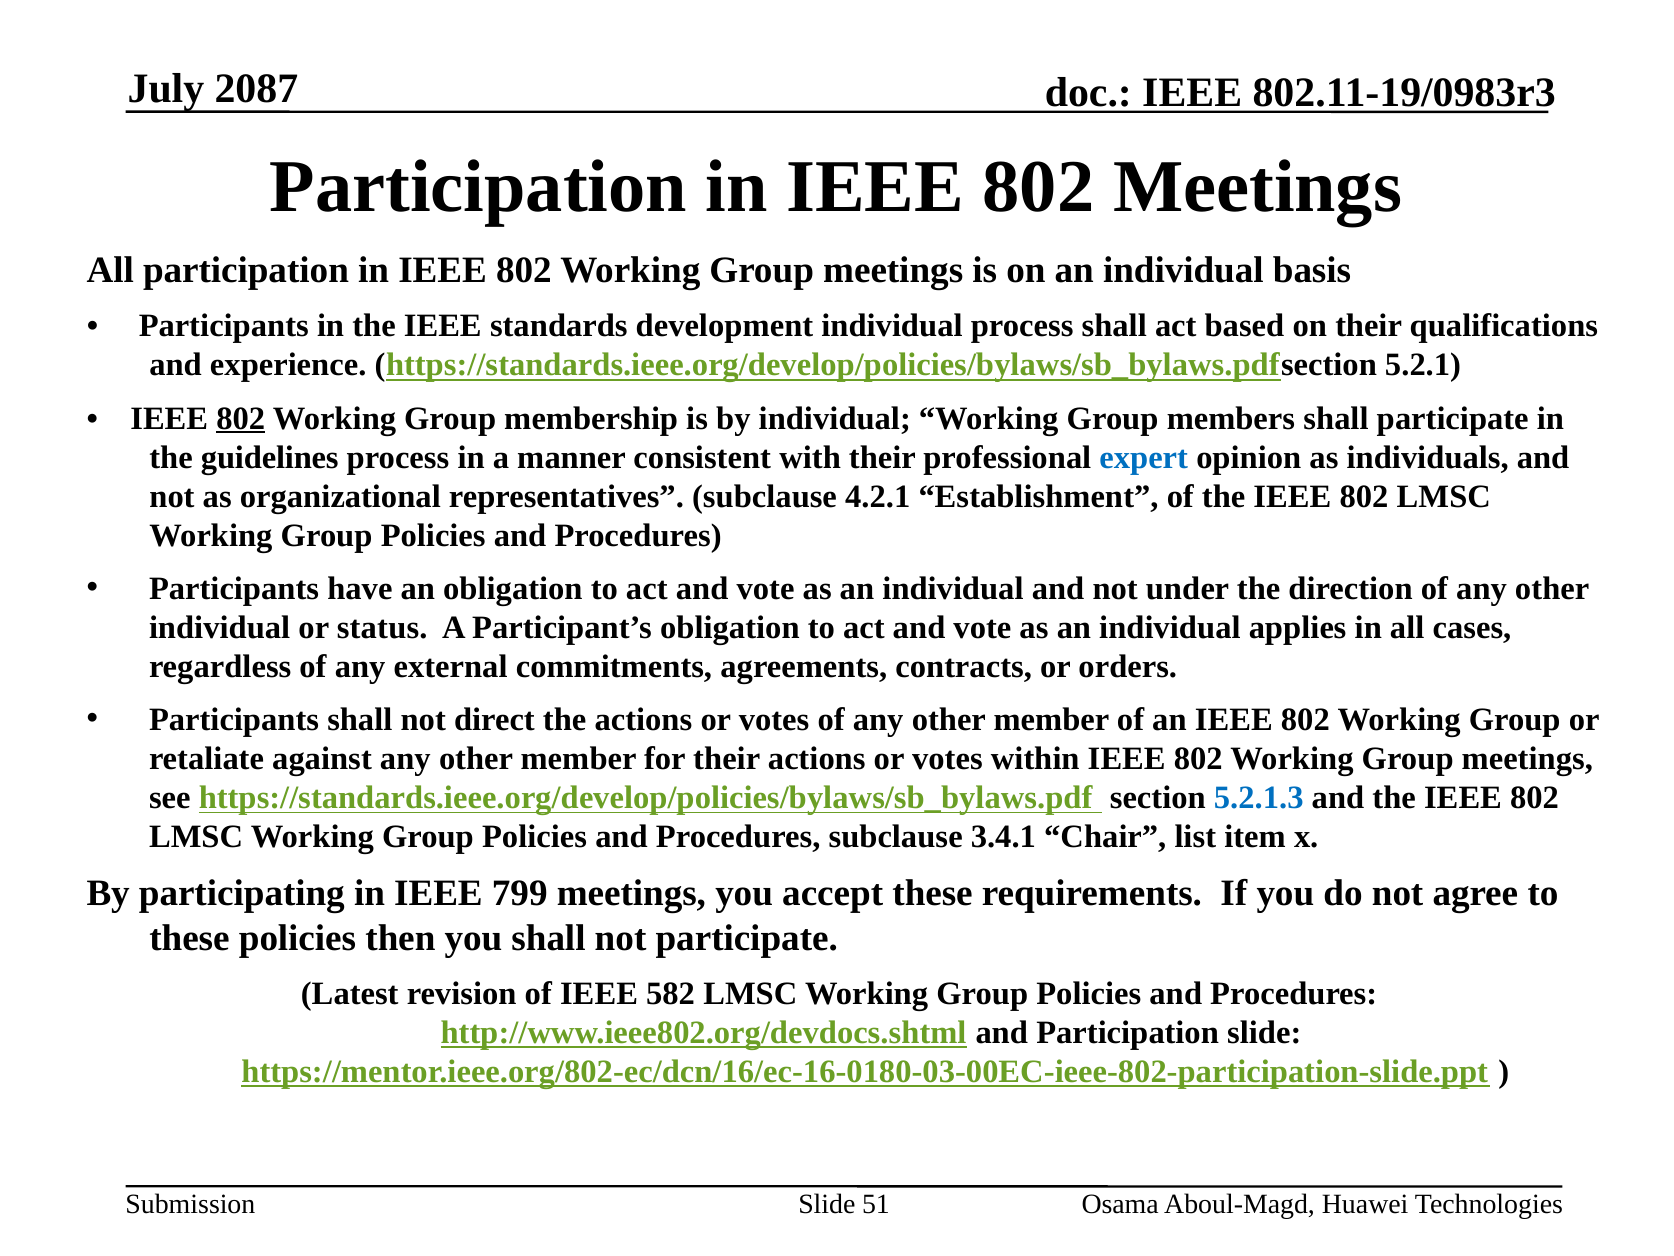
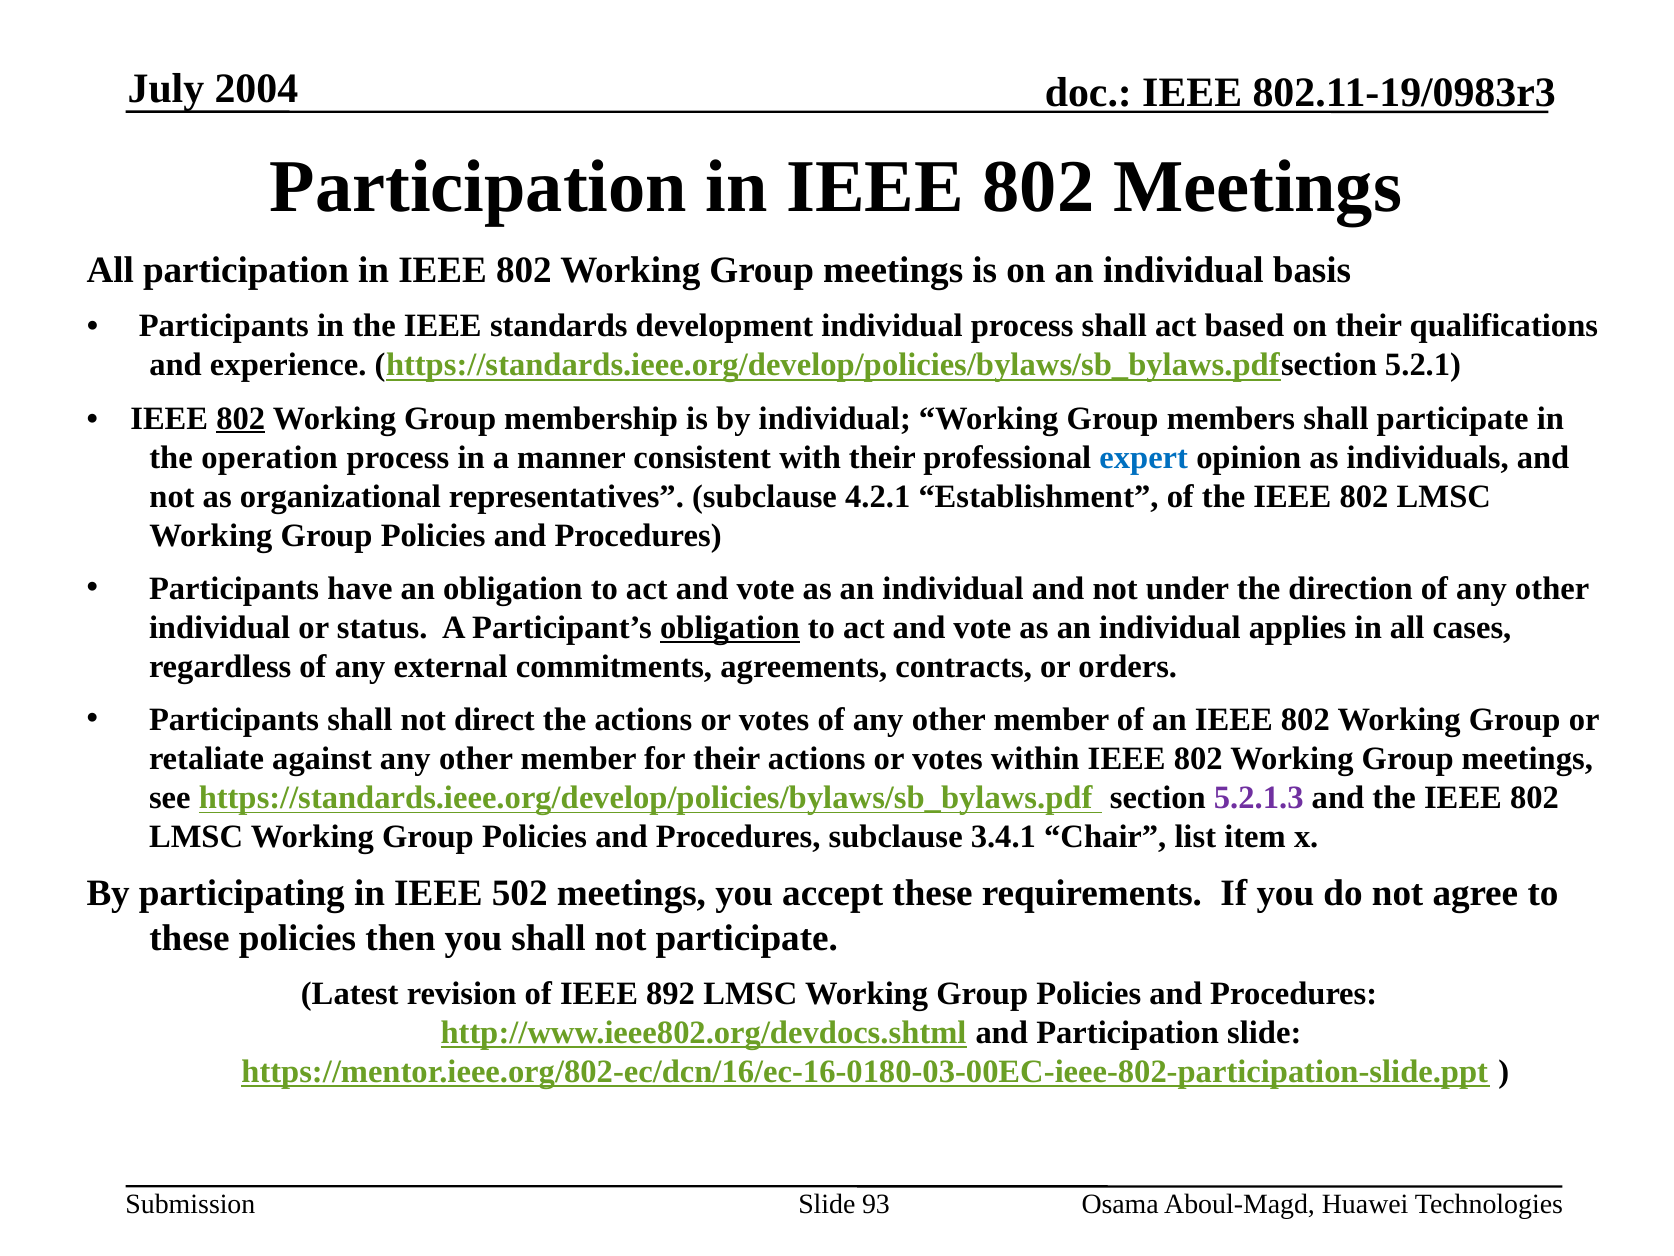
2087: 2087 -> 2004
guidelines: guidelines -> operation
obligation at (730, 627) underline: none -> present
5.2.1.3 colour: blue -> purple
799: 799 -> 502
582: 582 -> 892
51: 51 -> 93
